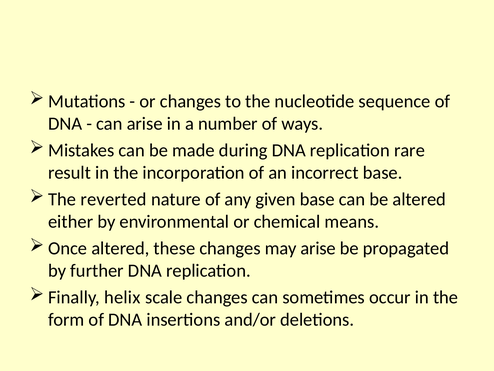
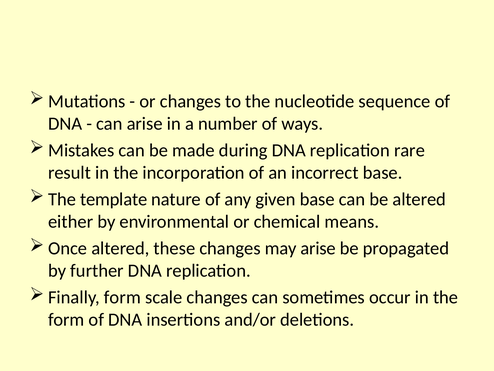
reverted: reverted -> template
Finally helix: helix -> form
